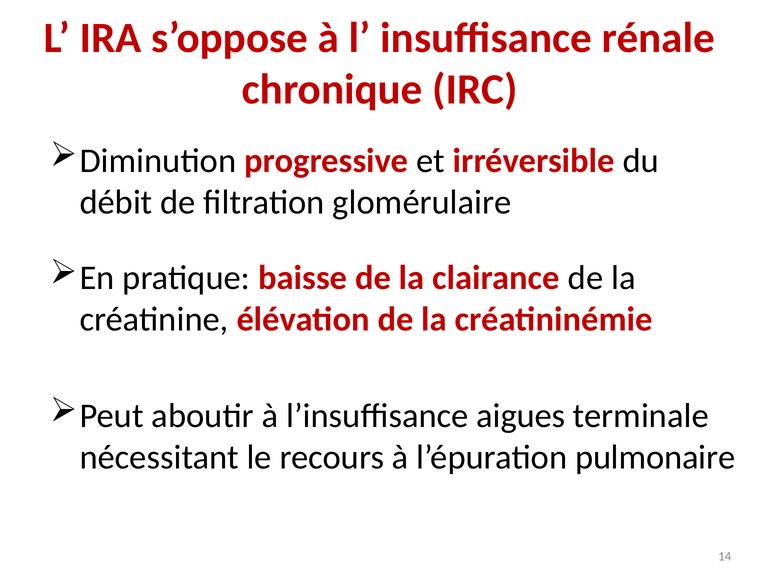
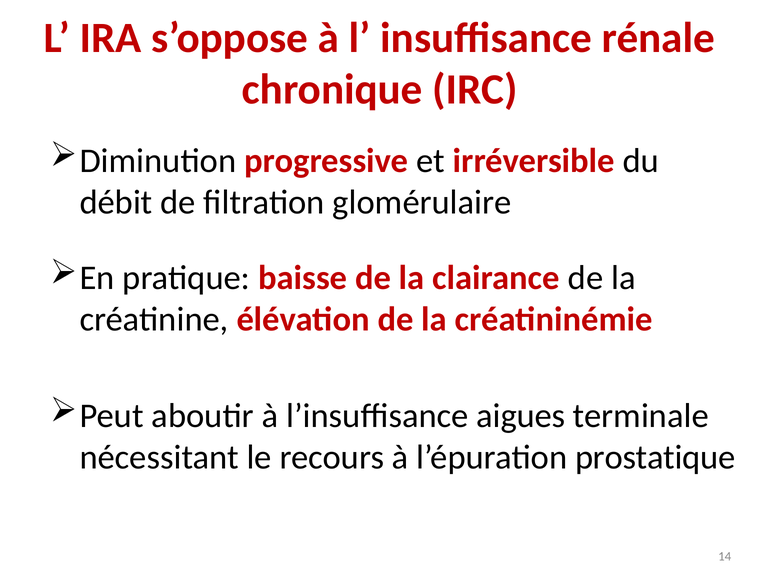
pulmonaire: pulmonaire -> prostatique
